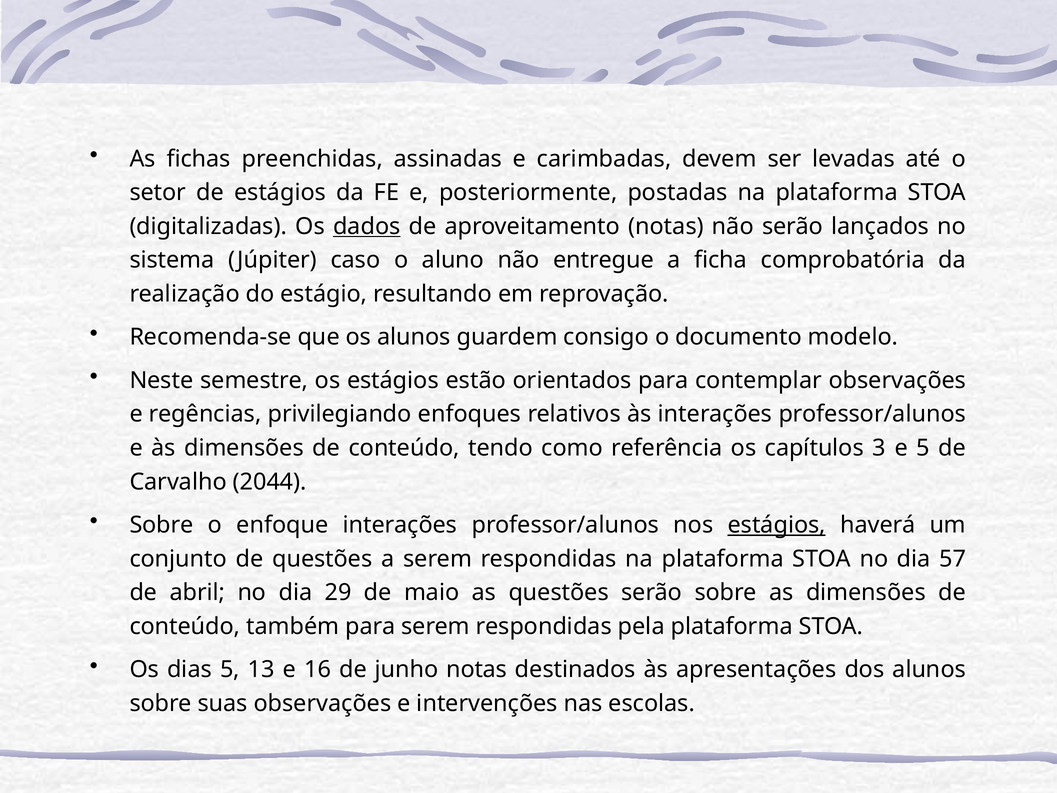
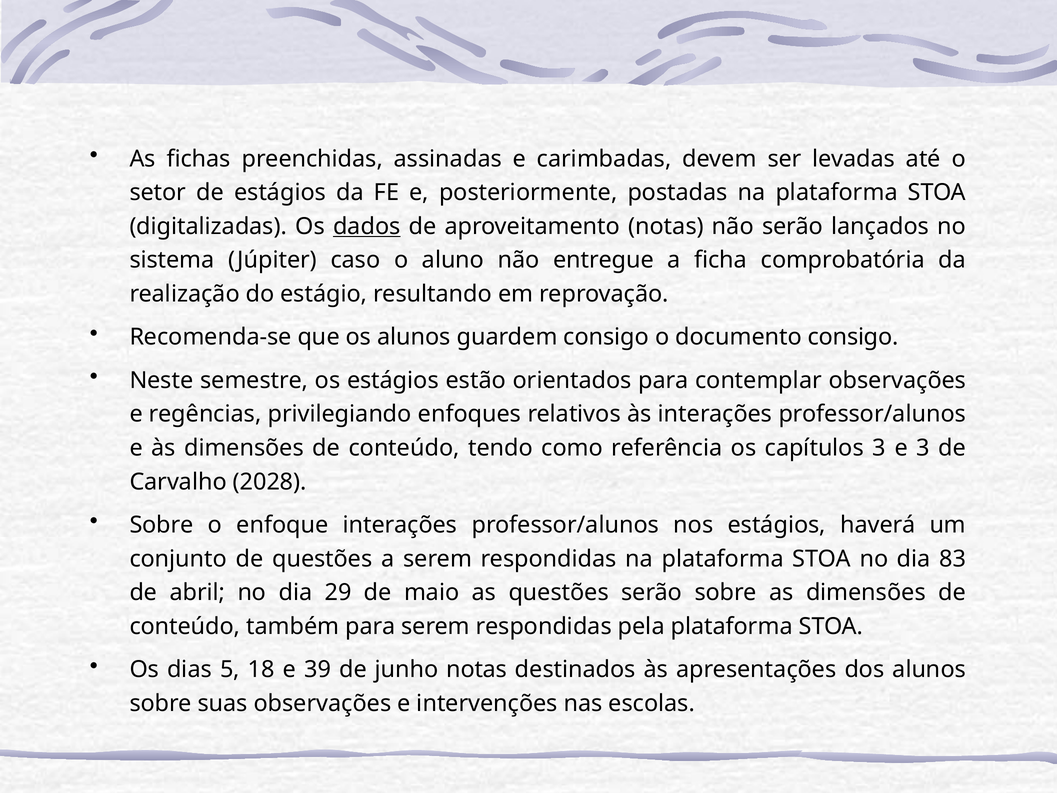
documento modelo: modelo -> consigo
e 5: 5 -> 3
2044: 2044 -> 2028
estágios at (777, 525) underline: present -> none
57: 57 -> 83
13: 13 -> 18
16: 16 -> 39
